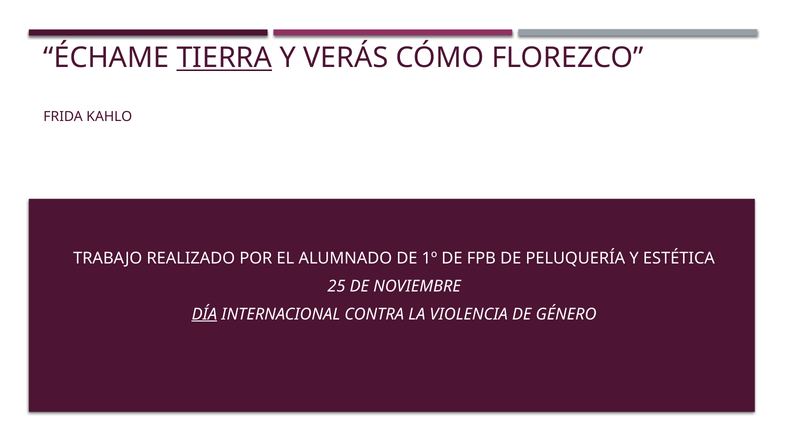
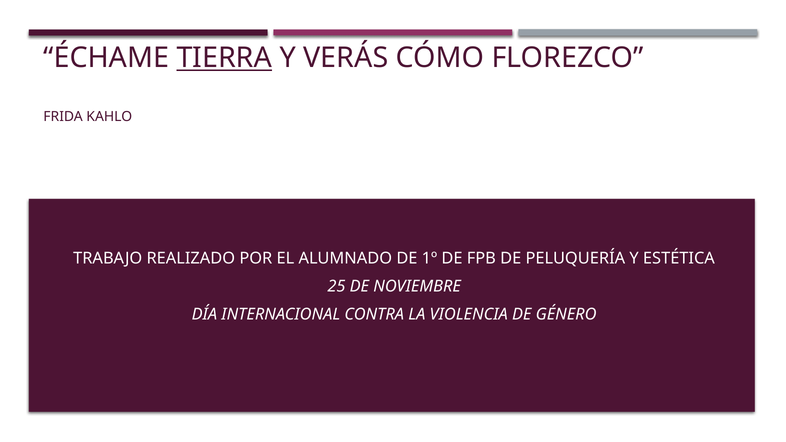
DÍA underline: present -> none
